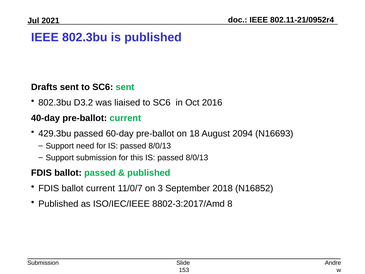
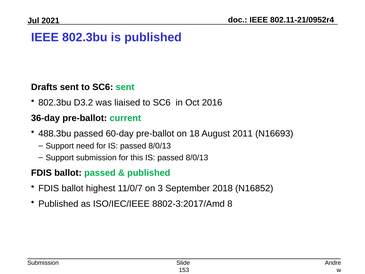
40-day: 40-day -> 36-day
429.3bu: 429.3bu -> 488.3bu
2094: 2094 -> 2011
ballot current: current -> highest
